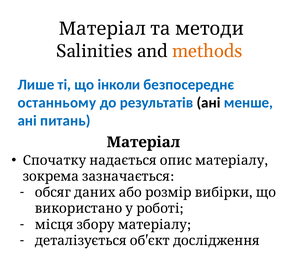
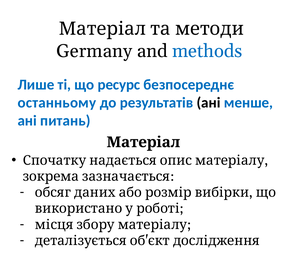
Salinities: Salinities -> Germany
methods colour: orange -> blue
інколи: інколи -> ресурс
